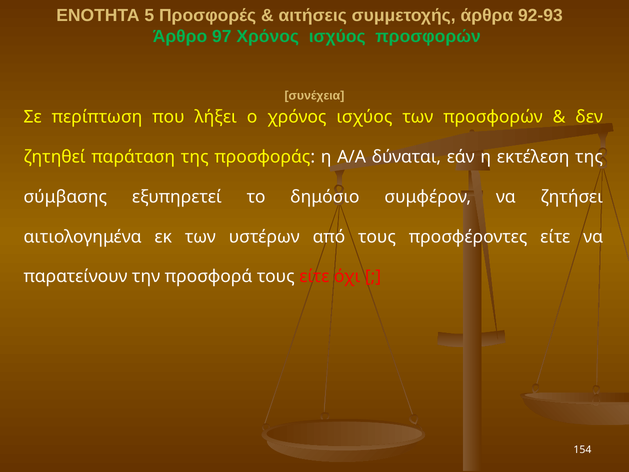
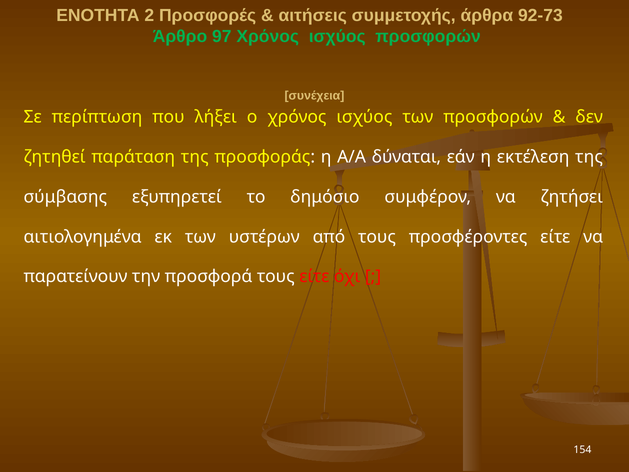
5: 5 -> 2
92-93: 92-93 -> 92-73
